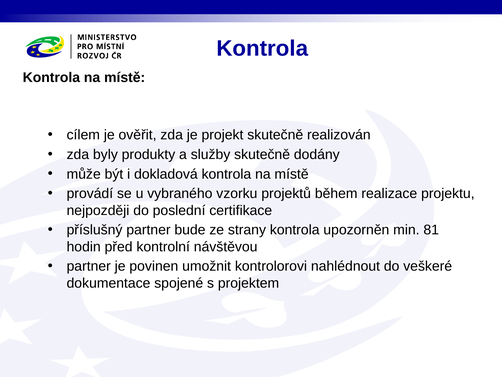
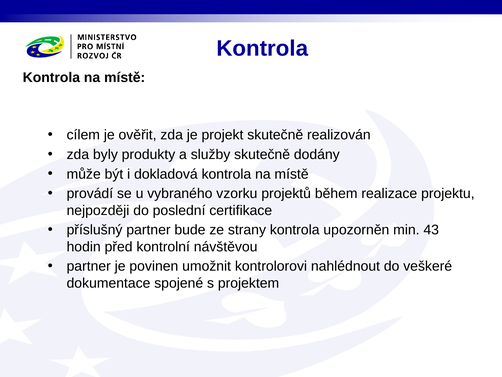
81: 81 -> 43
